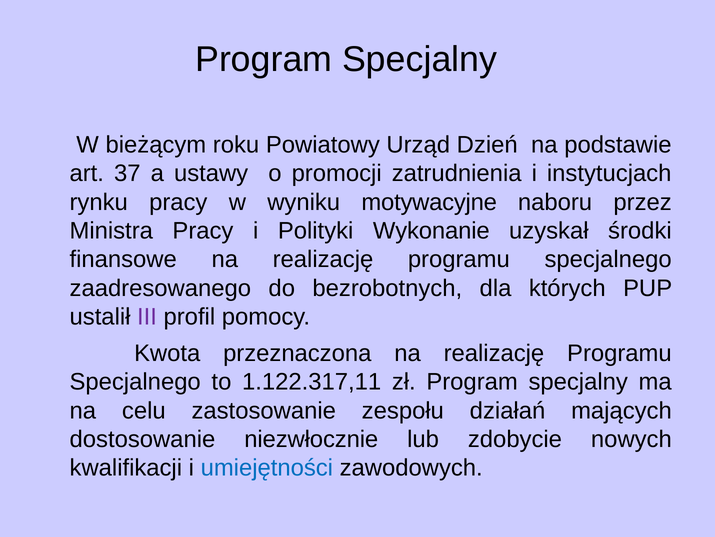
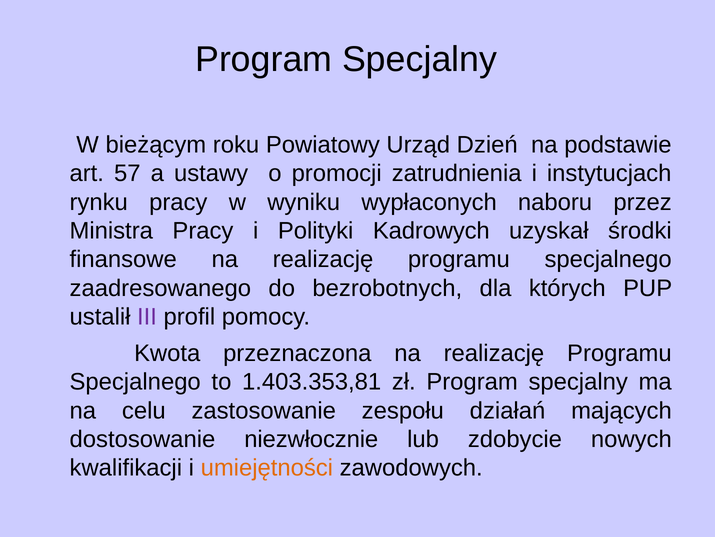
37: 37 -> 57
motywacyjne: motywacyjne -> wypłaconych
Wykonanie: Wykonanie -> Kadrowych
1.122.317,11: 1.122.317,11 -> 1.403.353,81
umiejętności colour: blue -> orange
